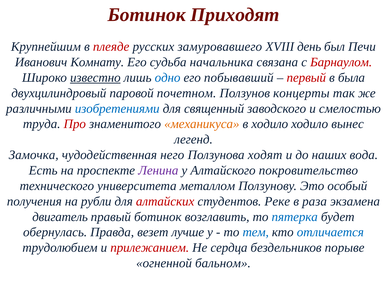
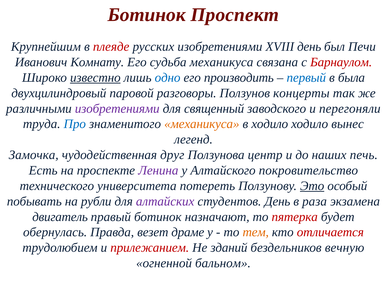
Приходят: Приходят -> Проспект
русских замуровавшего: замуровавшего -> изобретениями
судьба начальника: начальника -> механикуса
побывавший: побывавший -> производить
первый colour: red -> blue
почетном: почетном -> разговоры
изобретениями at (117, 109) colour: blue -> purple
смелостью: смелостью -> перегоняли
Про colour: red -> blue
него: него -> друг
ходят: ходят -> центр
вода: вода -> печь
металлом: металлом -> потереть
Это underline: none -> present
получения: получения -> побывать
алтайских colour: red -> purple
студентов Реке: Реке -> День
возглавить: возглавить -> назначают
пятерка colour: blue -> red
лучше: лучше -> драме
тем colour: blue -> orange
отличается colour: blue -> red
сердца: сердца -> зданий
порыве: порыве -> вечную
